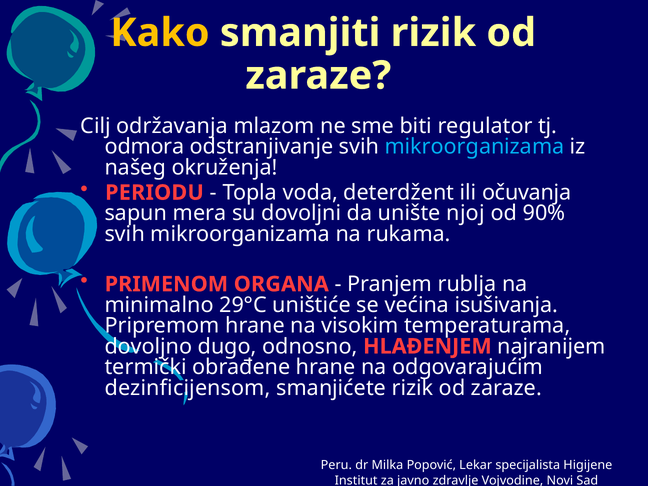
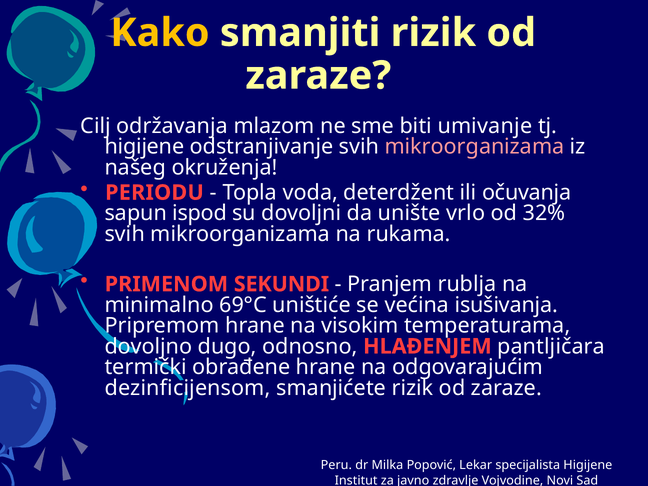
regulator: regulator -> umivanje
odmora at (144, 147): odmora -> higijene
mikroorganizama at (475, 147) colour: light blue -> pink
mera: mera -> ispod
njoj: njoj -> vrlo
90%: 90% -> 32%
ORGANA: ORGANA -> SEKUNDI
29°C: 29°C -> 69°C
najranijem: najranijem -> pantljičara
